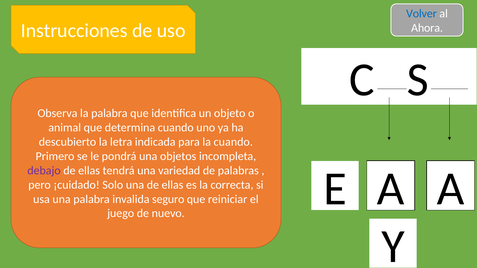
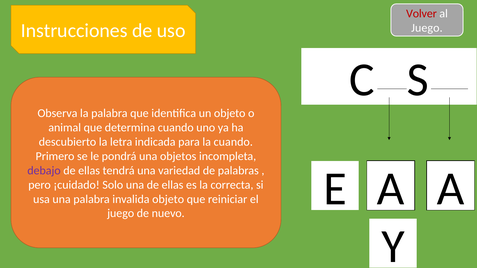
Volver colour: blue -> red
Ahora at (427, 28): Ahora -> Juego
invalida seguro: seguro -> objeto
